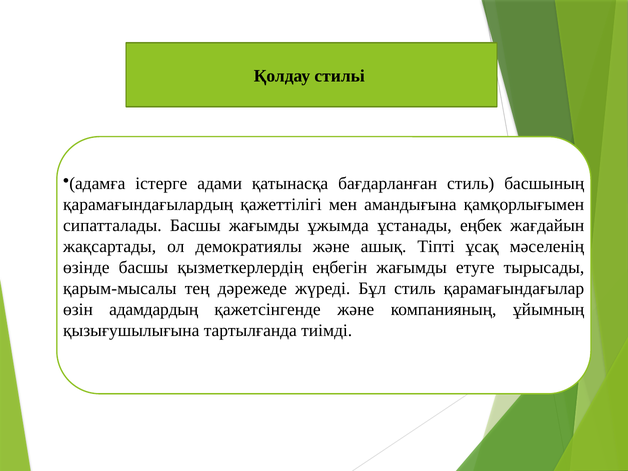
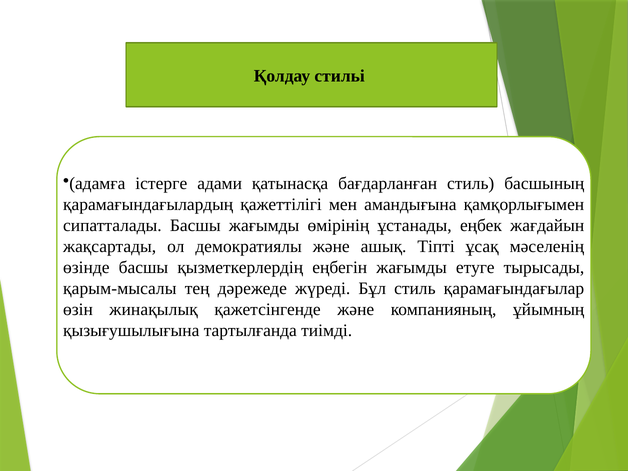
ұжымда: ұжымда -> өмірінің
адамдардың: адамдардың -> жинақылық
